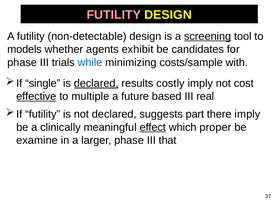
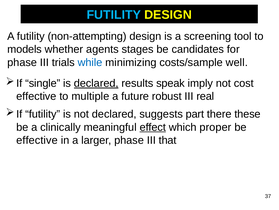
FUTILITY at (114, 15) colour: pink -> light blue
non-detectable: non-detectable -> non-attempting
screening underline: present -> none
exhibit: exhibit -> stages
with: with -> well
costly: costly -> speak
effective at (36, 96) underline: present -> none
based: based -> robust
there imply: imply -> these
examine at (37, 140): examine -> effective
